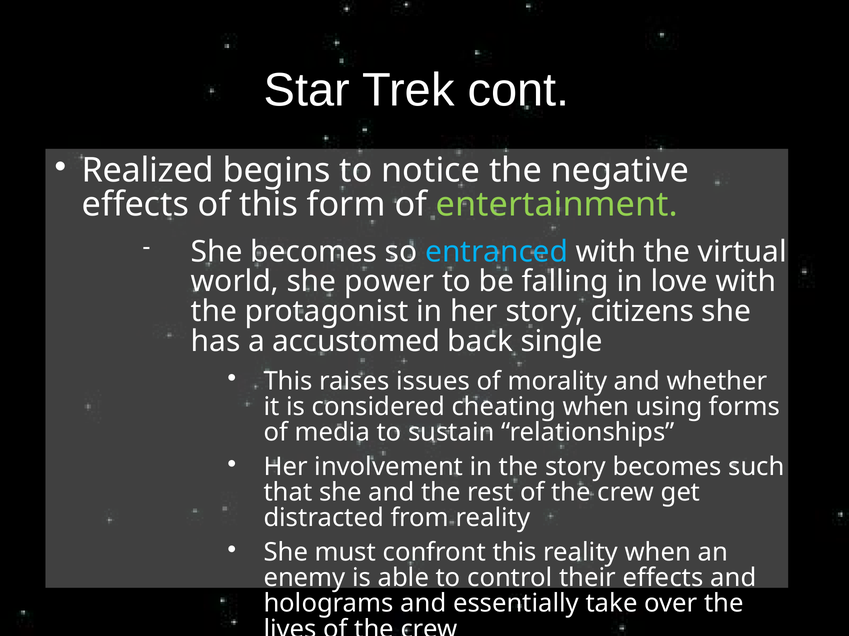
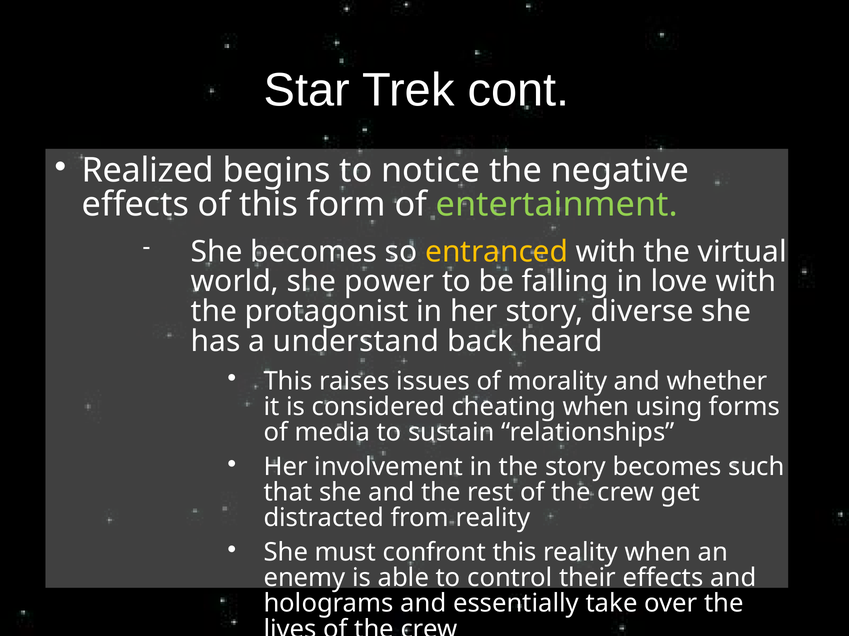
entranced colour: light blue -> yellow
citizens: citizens -> diverse
accustomed: accustomed -> understand
single: single -> heard
